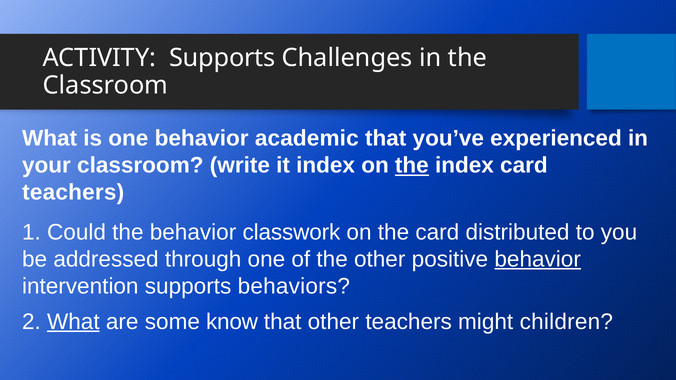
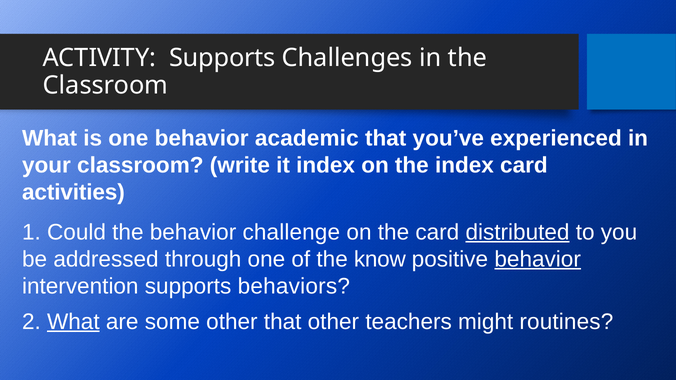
the at (412, 166) underline: present -> none
teachers at (73, 193): teachers -> activities
classwork: classwork -> challenge
distributed underline: none -> present
the other: other -> know
some know: know -> other
children: children -> routines
